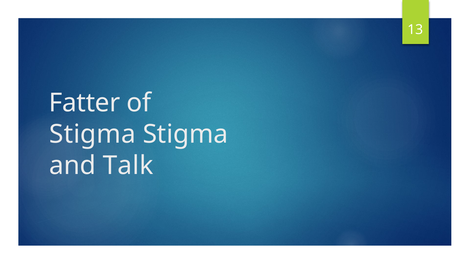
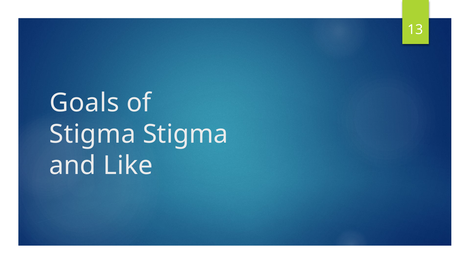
Fatter: Fatter -> Goals
Talk: Talk -> Like
